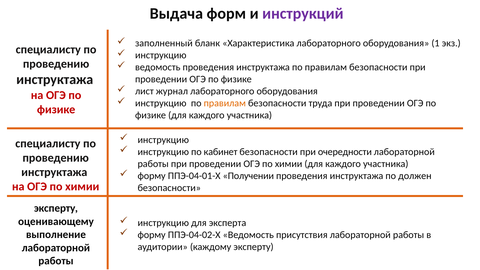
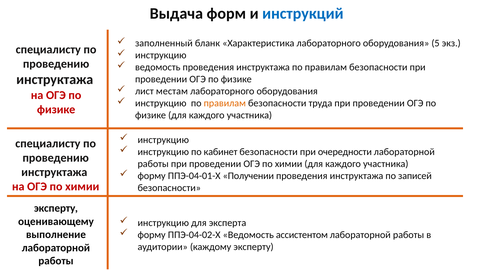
инструкций colour: purple -> blue
1: 1 -> 5
журнал: журнал -> местам
должен: должен -> записей
присутствия: присутствия -> ассистентом
